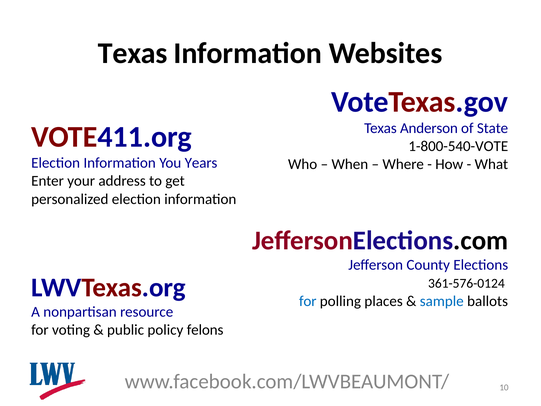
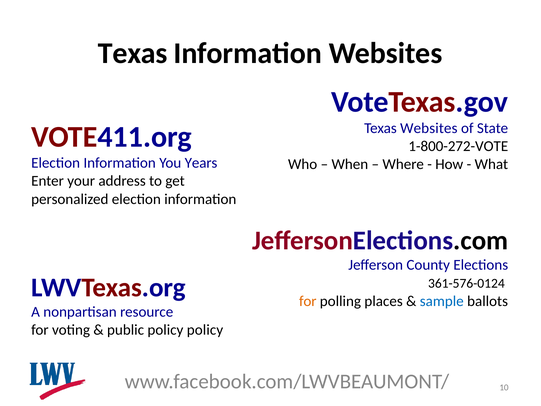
Texas Anderson: Anderson -> Websites
1-800-540-VOTE: 1-800-540-VOTE -> 1-800-272-VOTE
for at (308, 301) colour: blue -> orange
policy felons: felons -> policy
